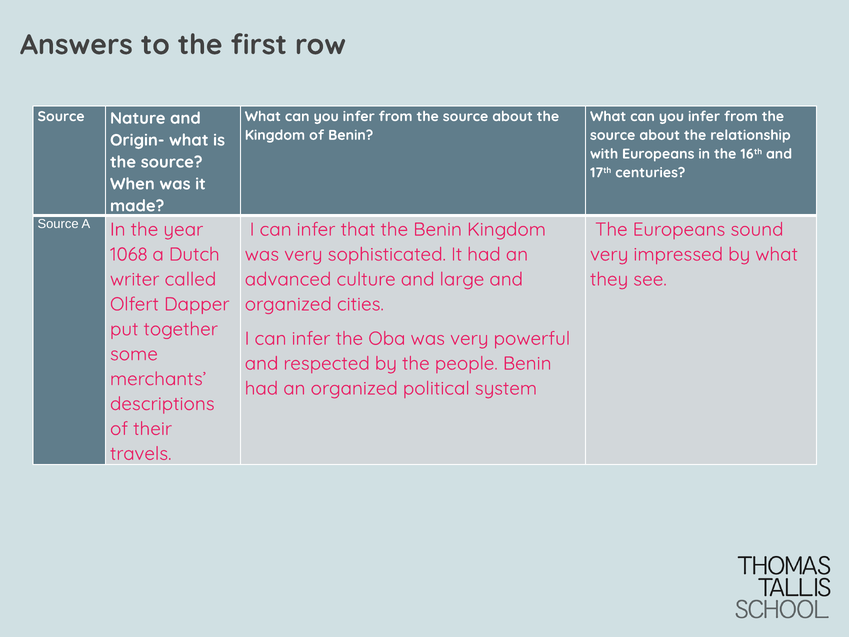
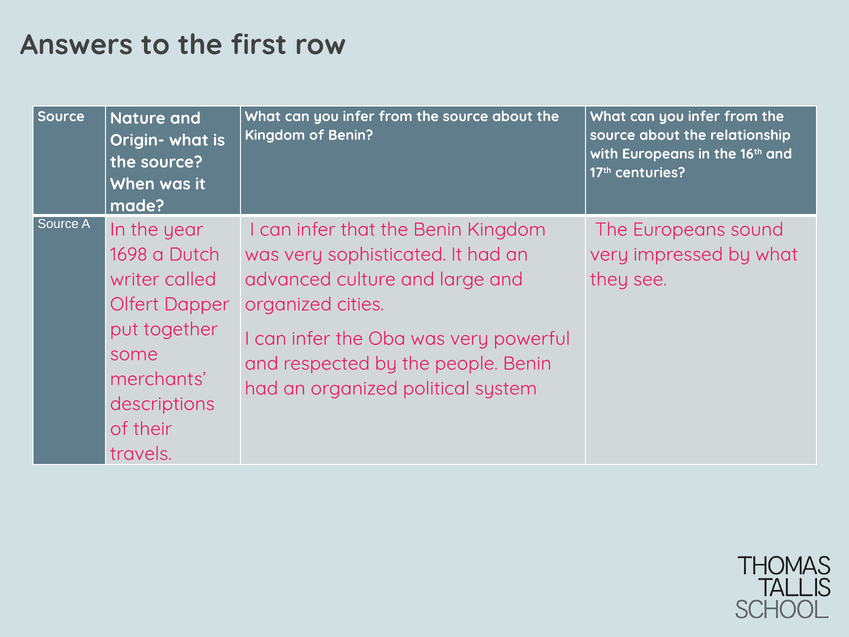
1068: 1068 -> 1698
